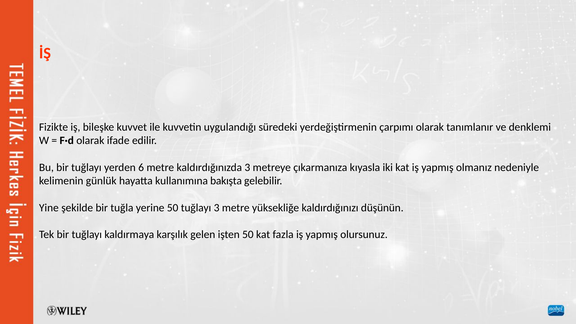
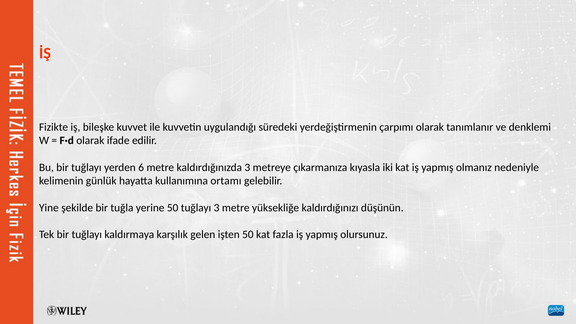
bakışta: bakışta -> ortamı
